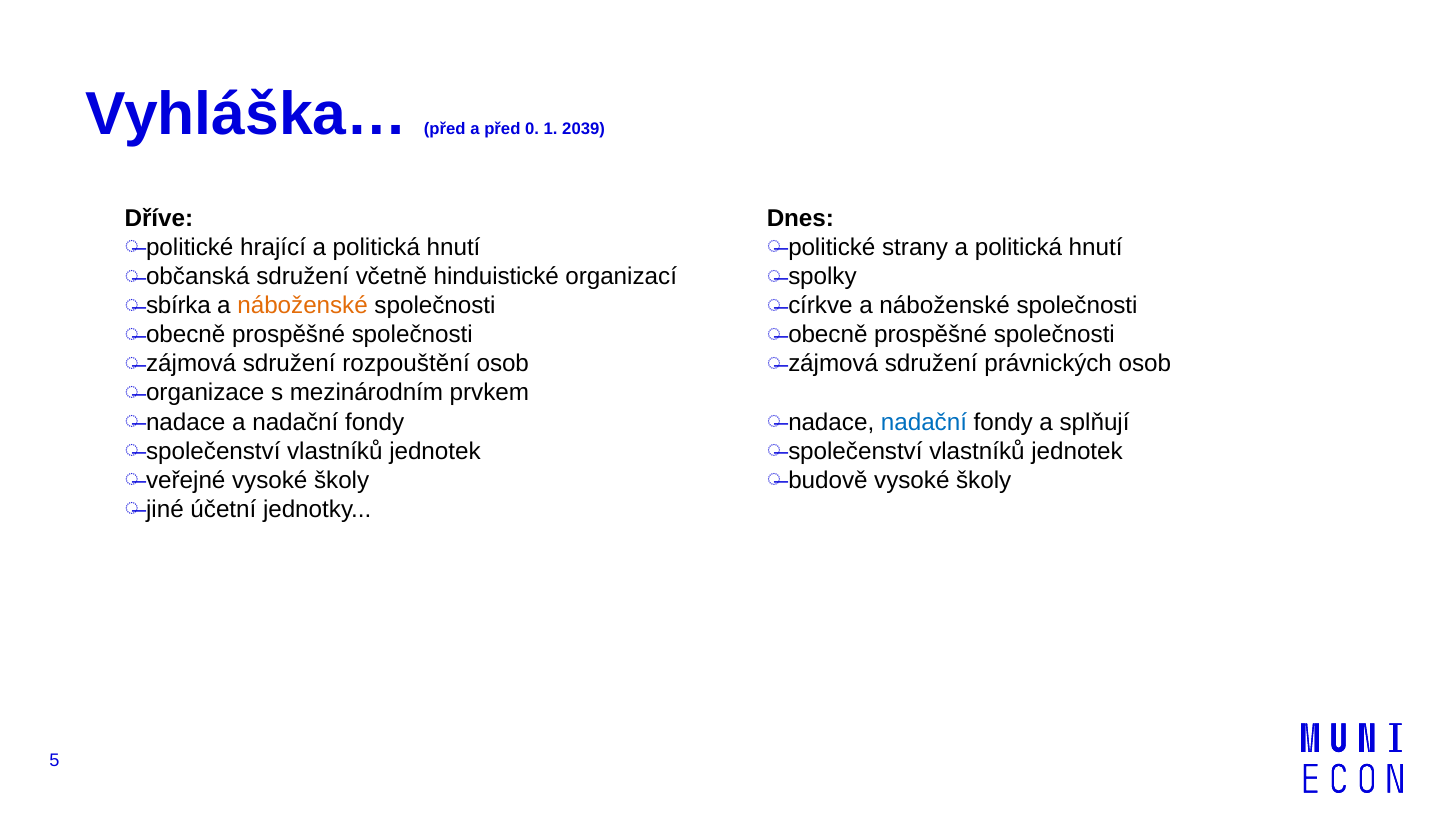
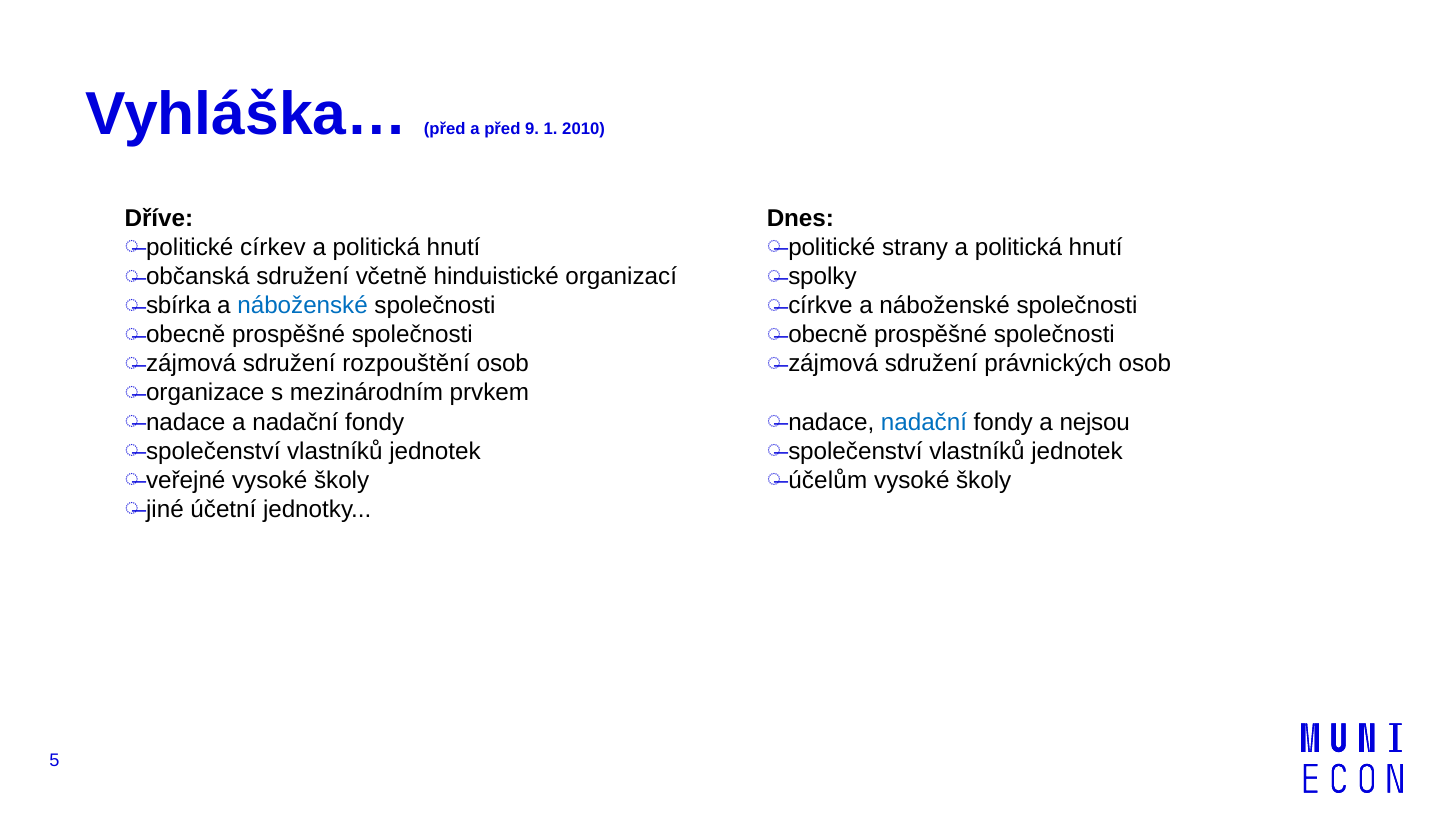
0: 0 -> 9
2039: 2039 -> 2010
hrající: hrající -> církev
náboženské at (303, 306) colour: orange -> blue
splňují: splňují -> nejsou
budově: budově -> účelům
